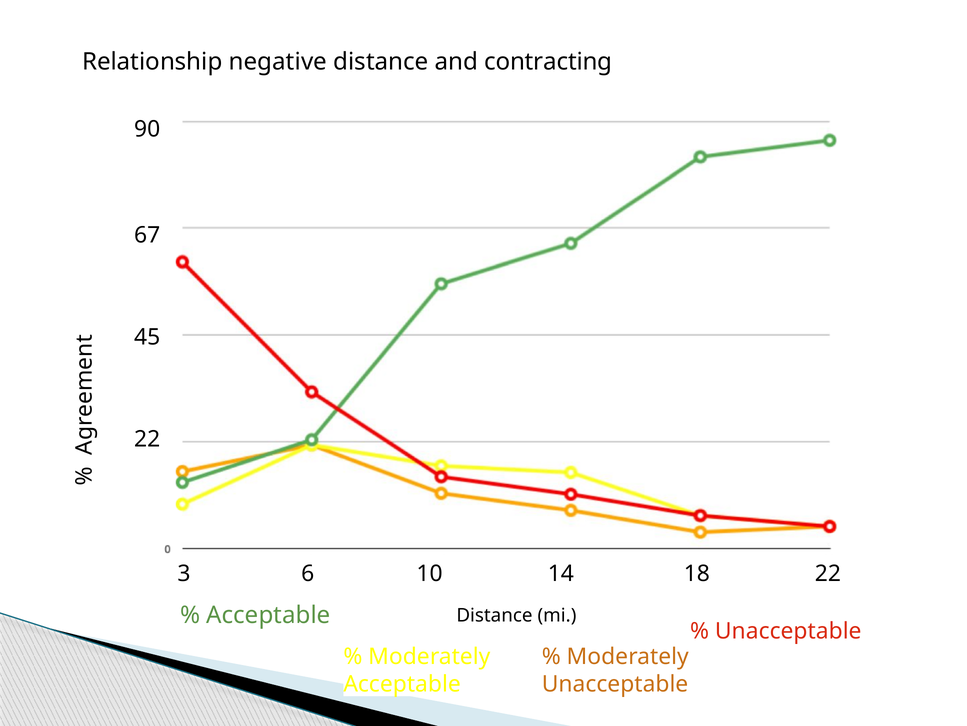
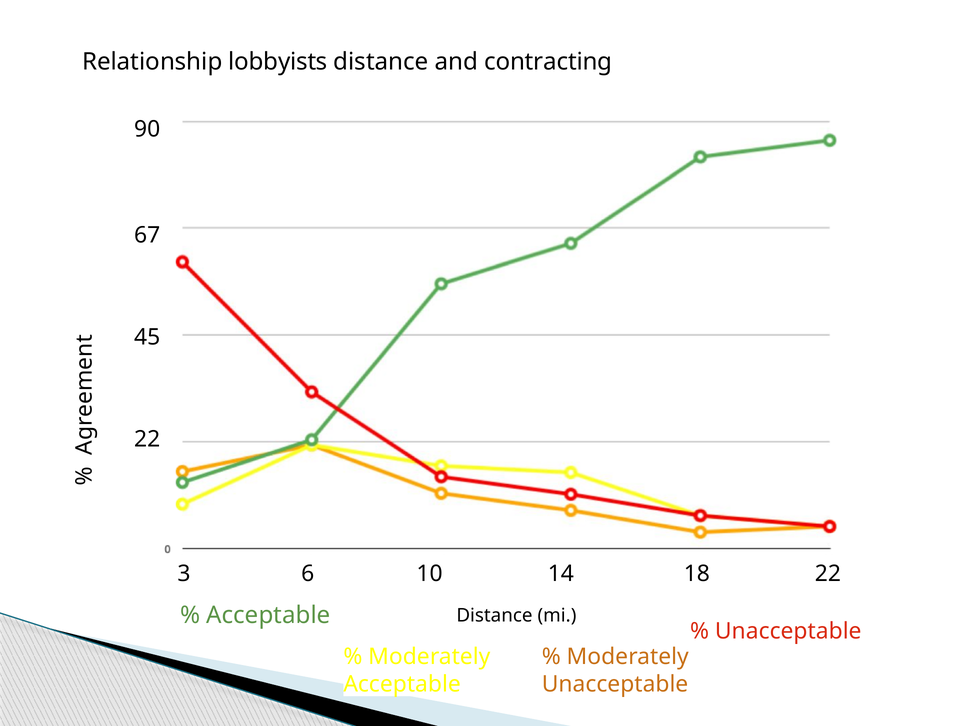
negative: negative -> lobbyists
